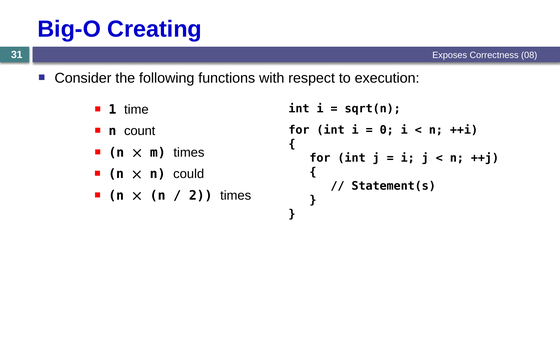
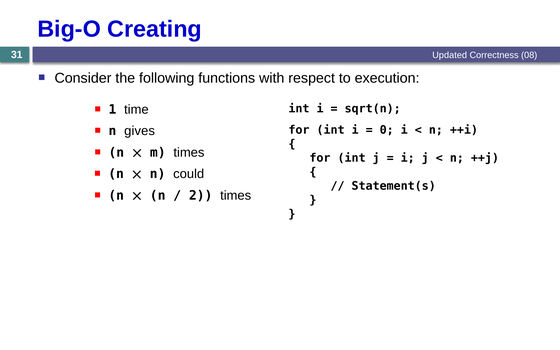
Exposes: Exposes -> Updated
count: count -> gives
